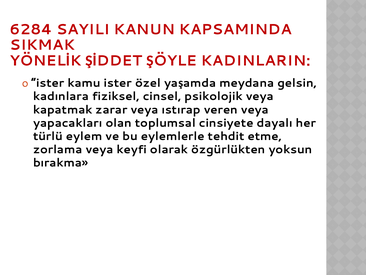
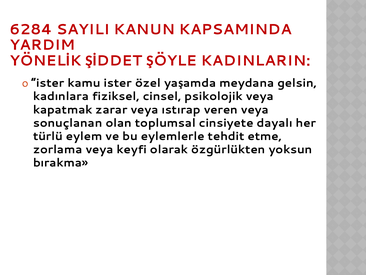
SIKMAK: SIKMAK -> YARDIM
yapacakları: yapacakları -> sonuçlanan
